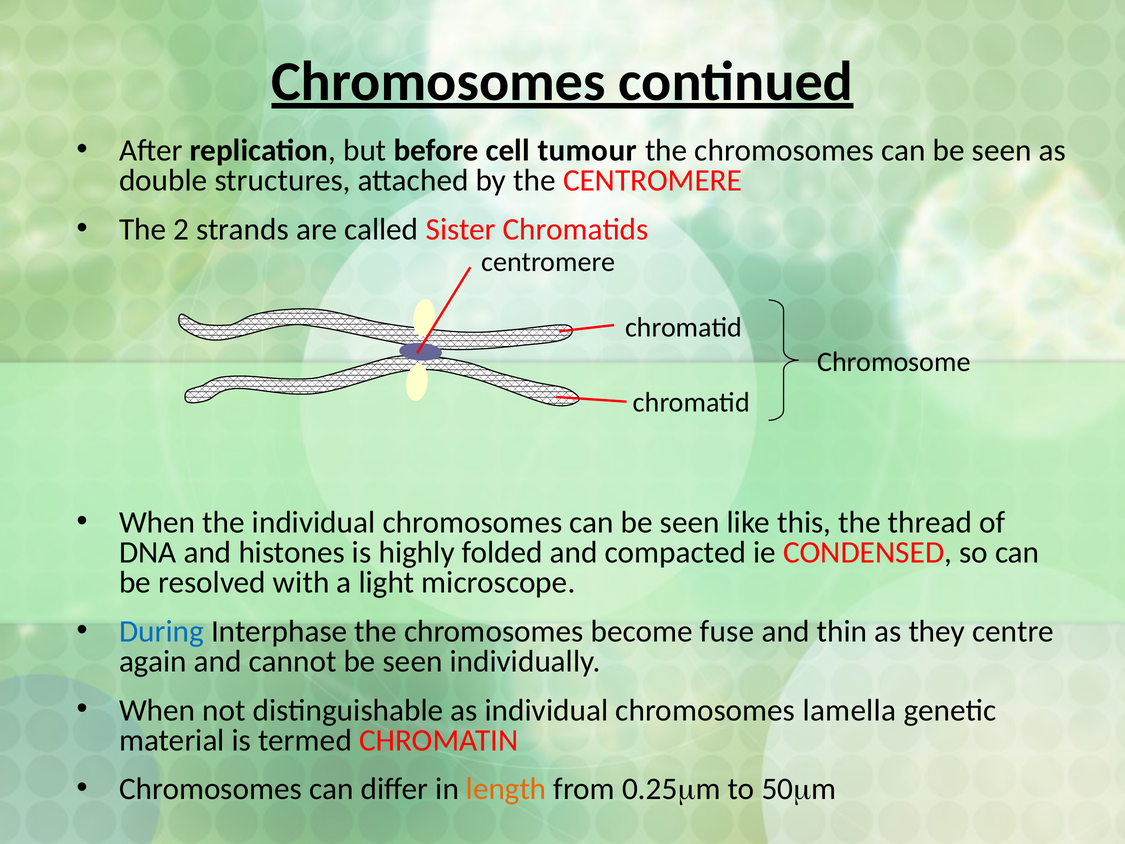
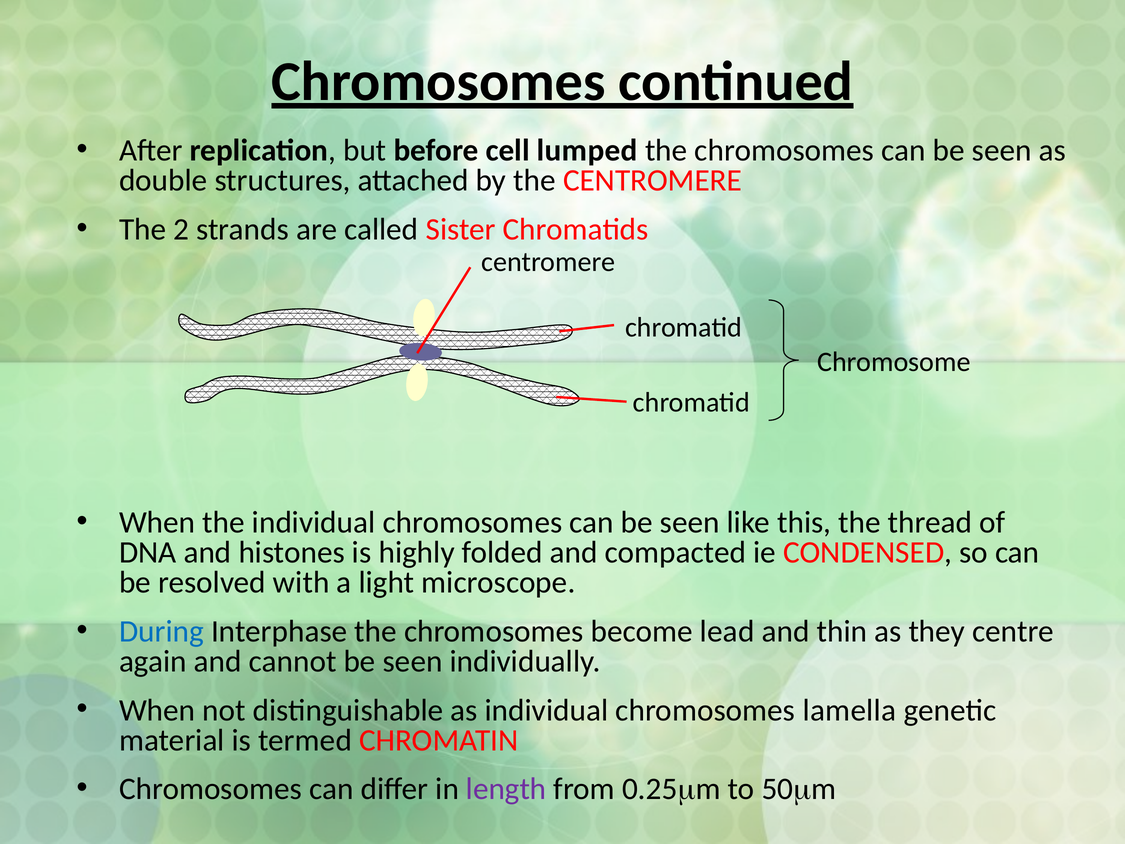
tumour: tumour -> lumped
fuse: fuse -> lead
length colour: orange -> purple
